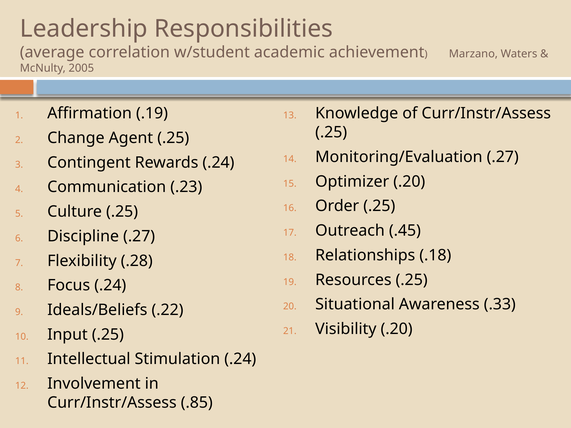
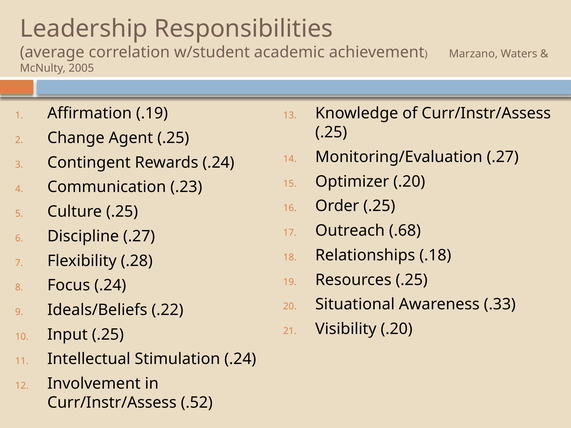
.45: .45 -> .68
.85: .85 -> .52
